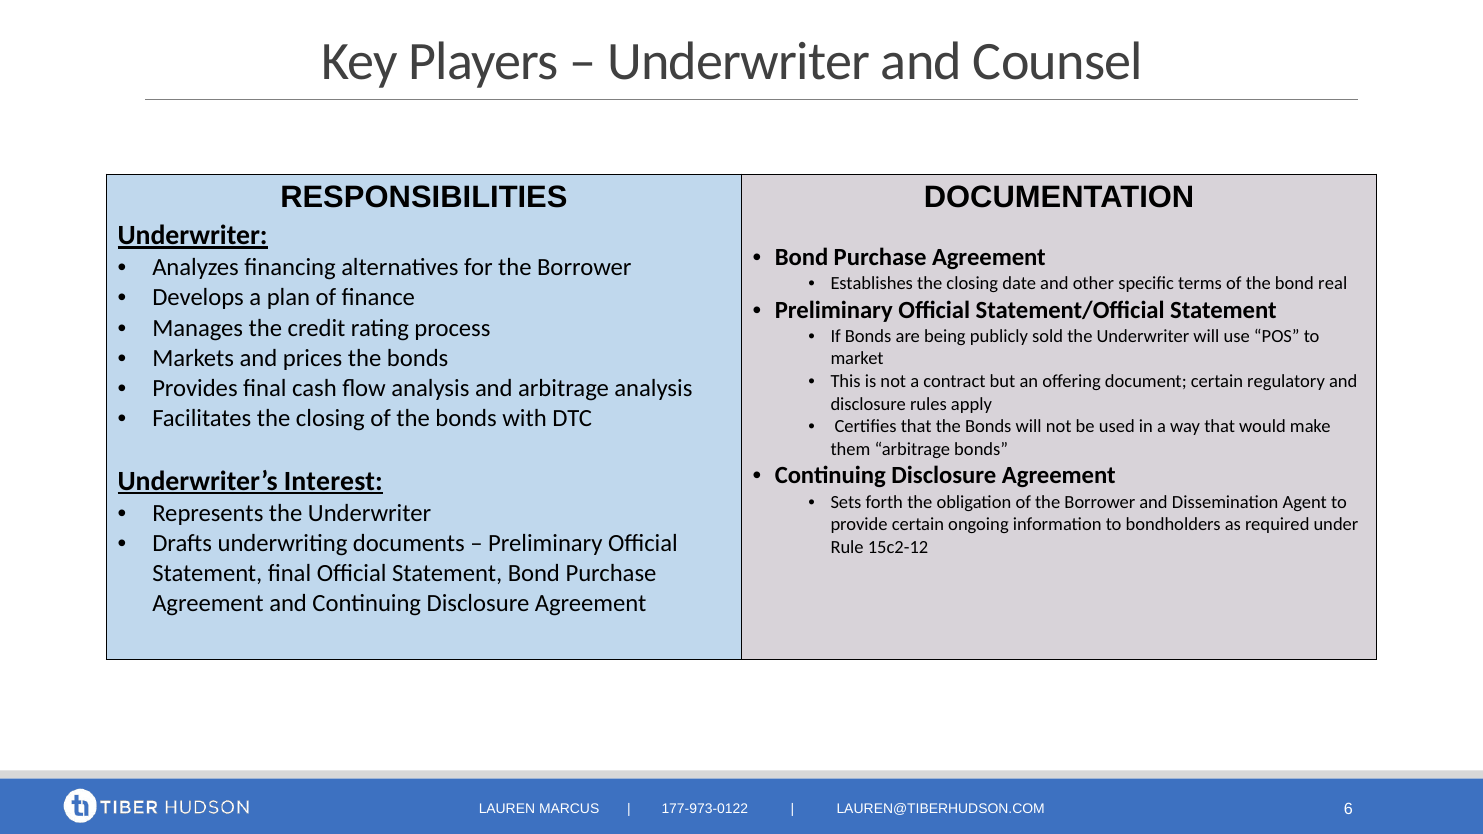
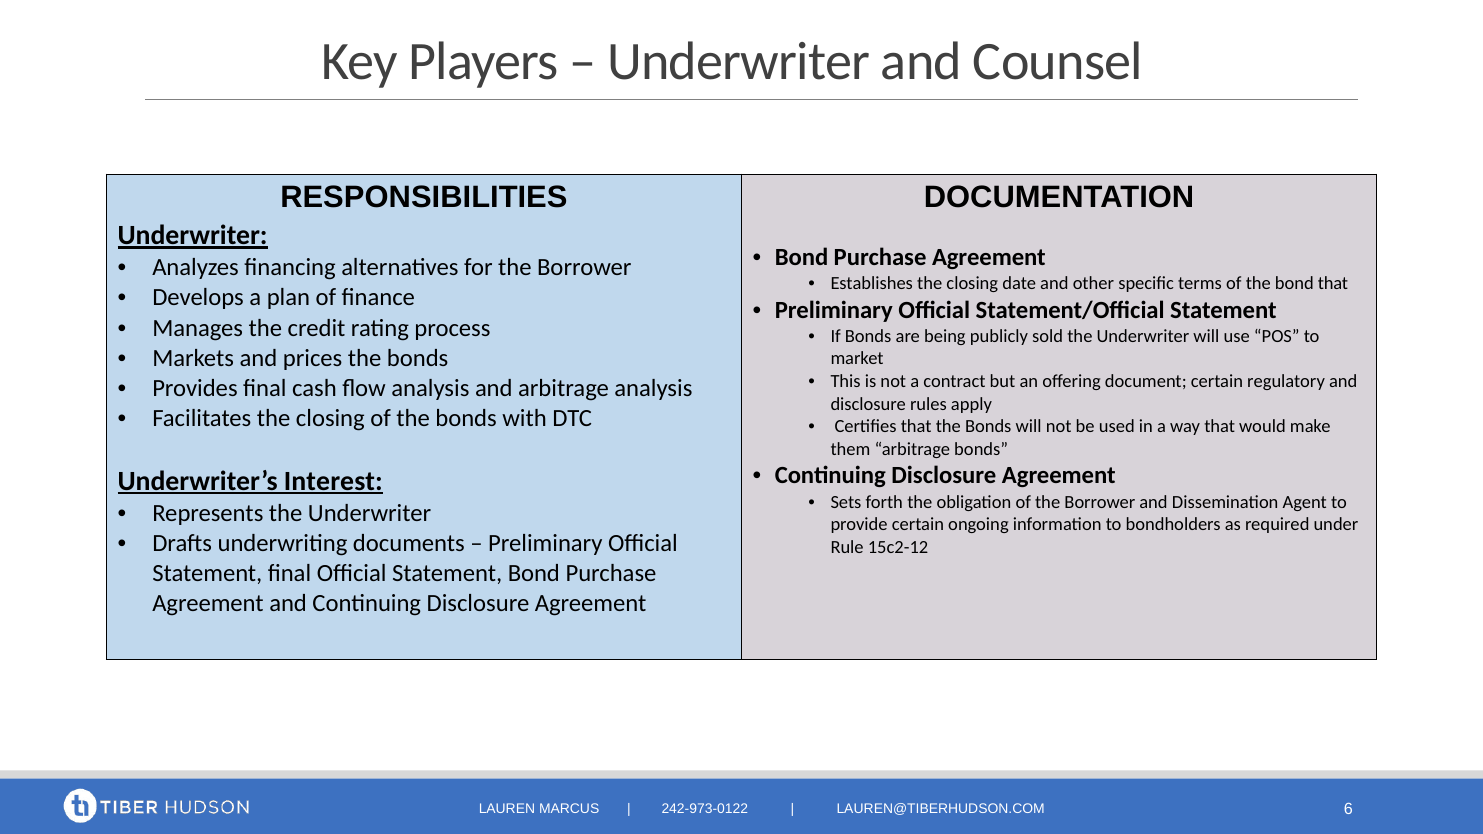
bond real: real -> that
177-973-0122: 177-973-0122 -> 242-973-0122
